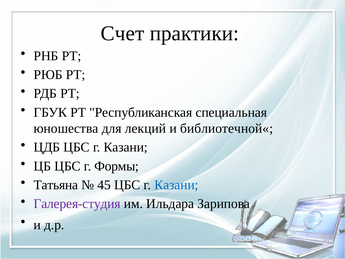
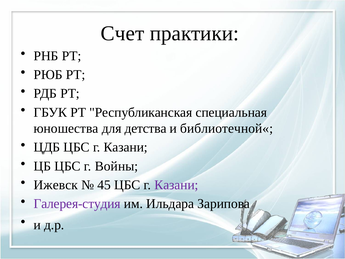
лекций: лекций -> детства
Формы: Формы -> Войны
Татьяна: Татьяна -> Ижевск
Казани at (176, 185) colour: blue -> purple
